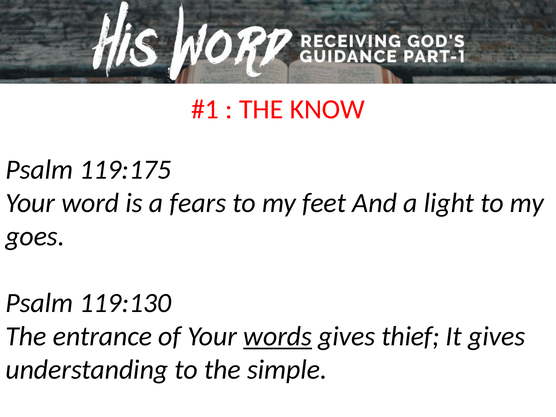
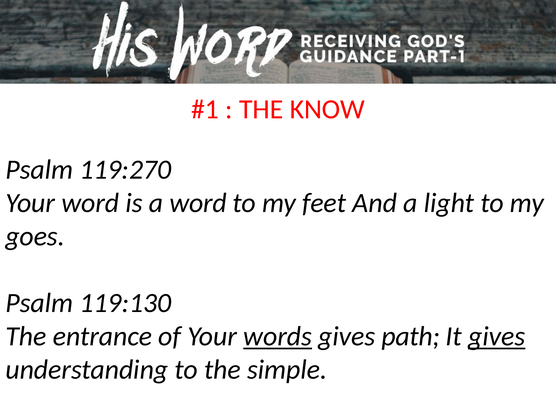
119:175: 119:175 -> 119:270
a fears: fears -> word
thief: thief -> path
gives at (497, 336) underline: none -> present
